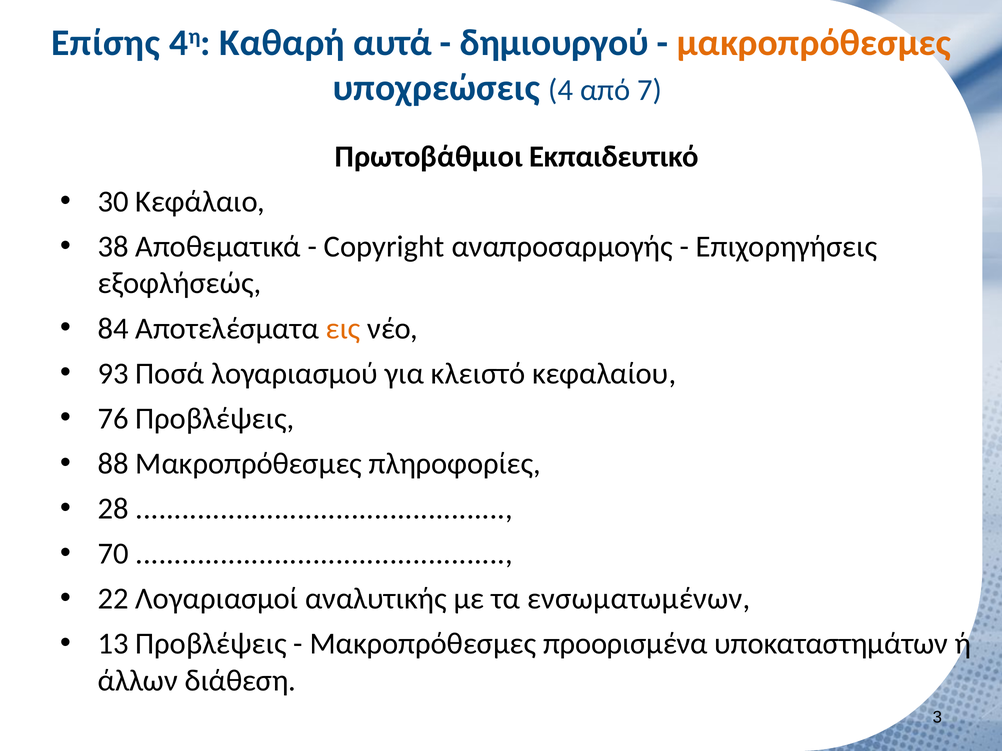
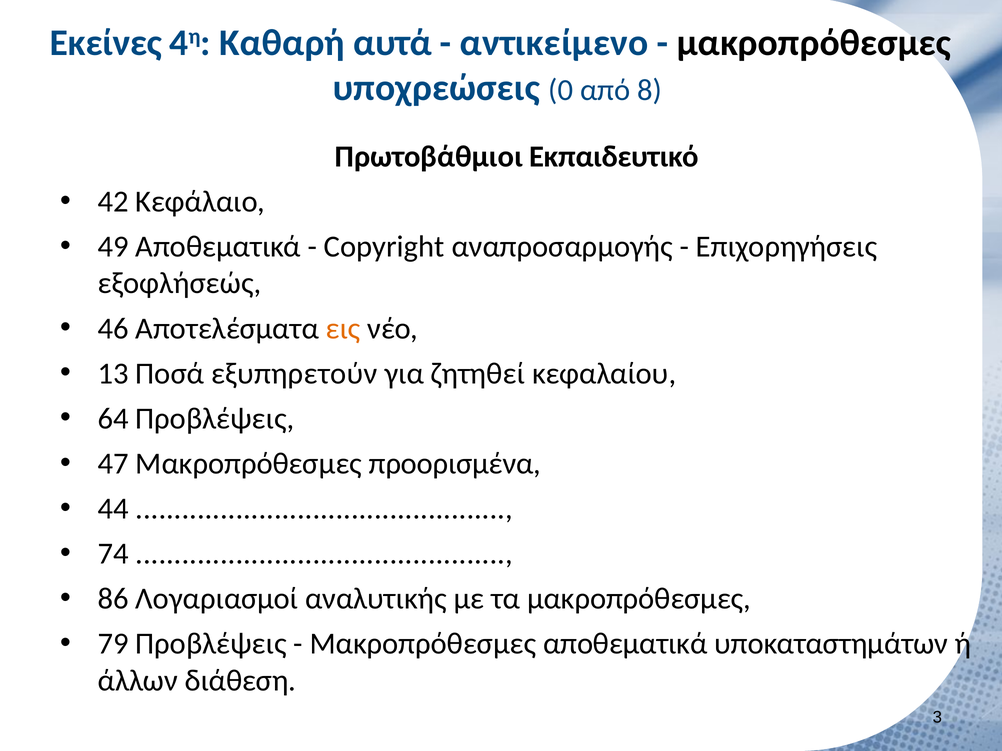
Επίσης: Επίσης -> Εκείνες
δημιουργού: δημιουργού -> αντικείμενο
μακροπρόθεσμες at (814, 43) colour: orange -> black
4: 4 -> 0
7: 7 -> 8
30: 30 -> 42
38: 38 -> 49
84: 84 -> 46
93: 93 -> 13
λογαριασμού: λογαριασμού -> εξυπηρετούν
κλειστό: κλειστό -> ζητηθεί
76: 76 -> 64
88: 88 -> 47
πληροφορίες: πληροφορίες -> προορισμένα
28: 28 -> 44
70: 70 -> 74
22: 22 -> 86
τα ενσωματωμένων: ενσωματωμένων -> μακροπρόθεσμες
13: 13 -> 79
Μακροπρόθεσμες προορισμένα: προορισμένα -> αποθεματικά
